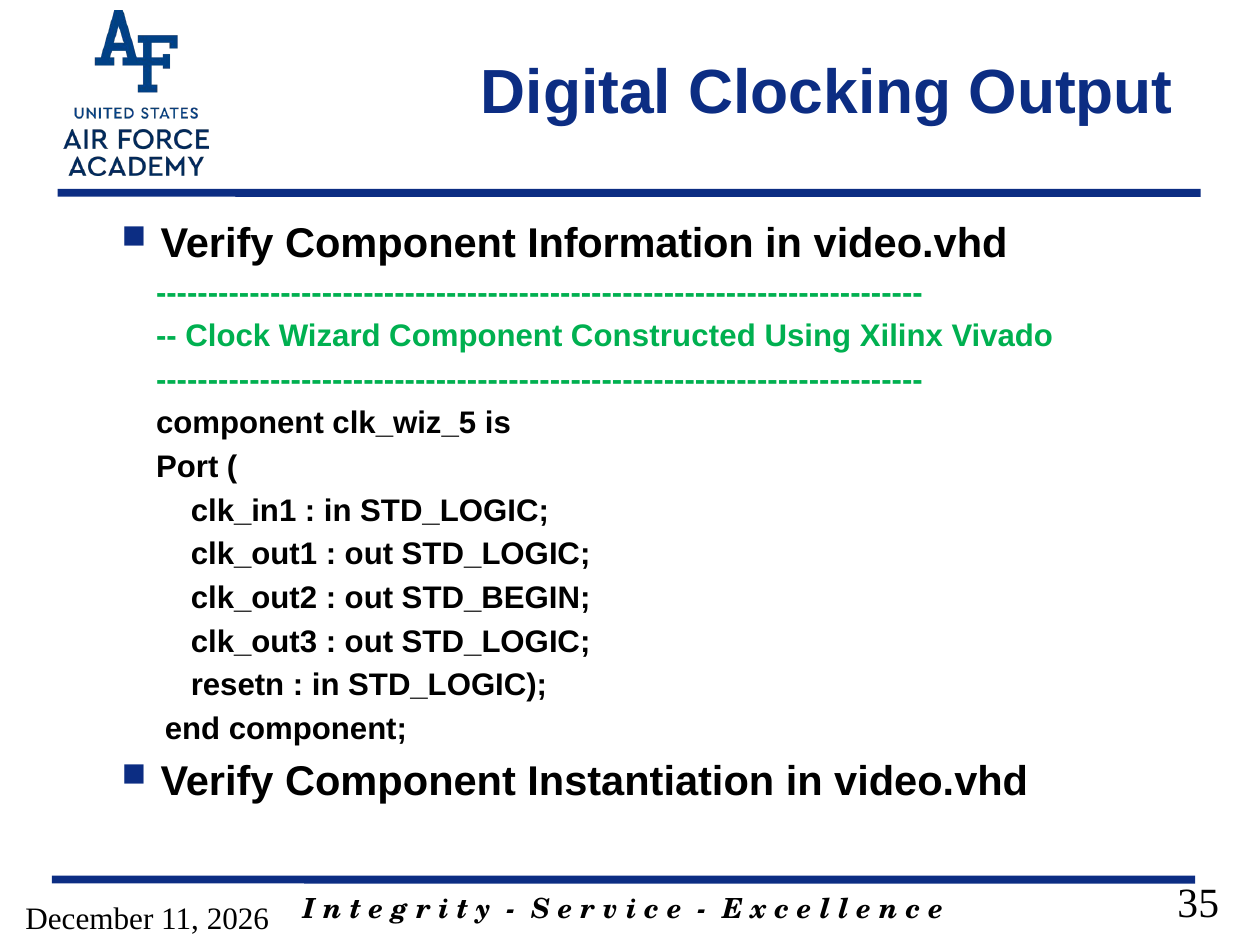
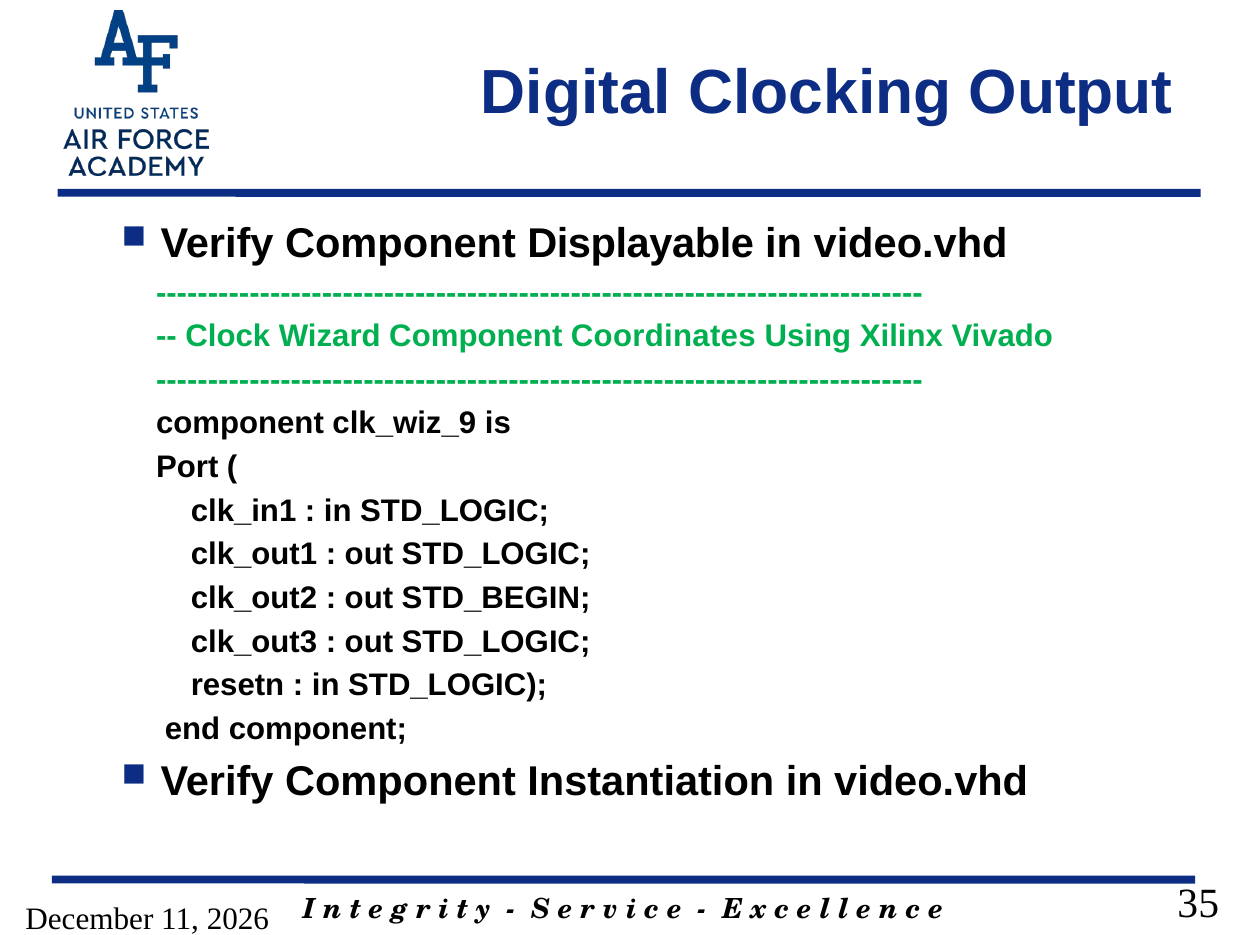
Information: Information -> Displayable
Constructed: Constructed -> Coordinates
clk_wiz_5: clk_wiz_5 -> clk_wiz_9
